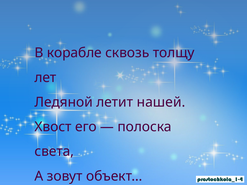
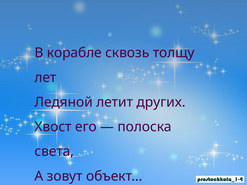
нашей: нашей -> других
